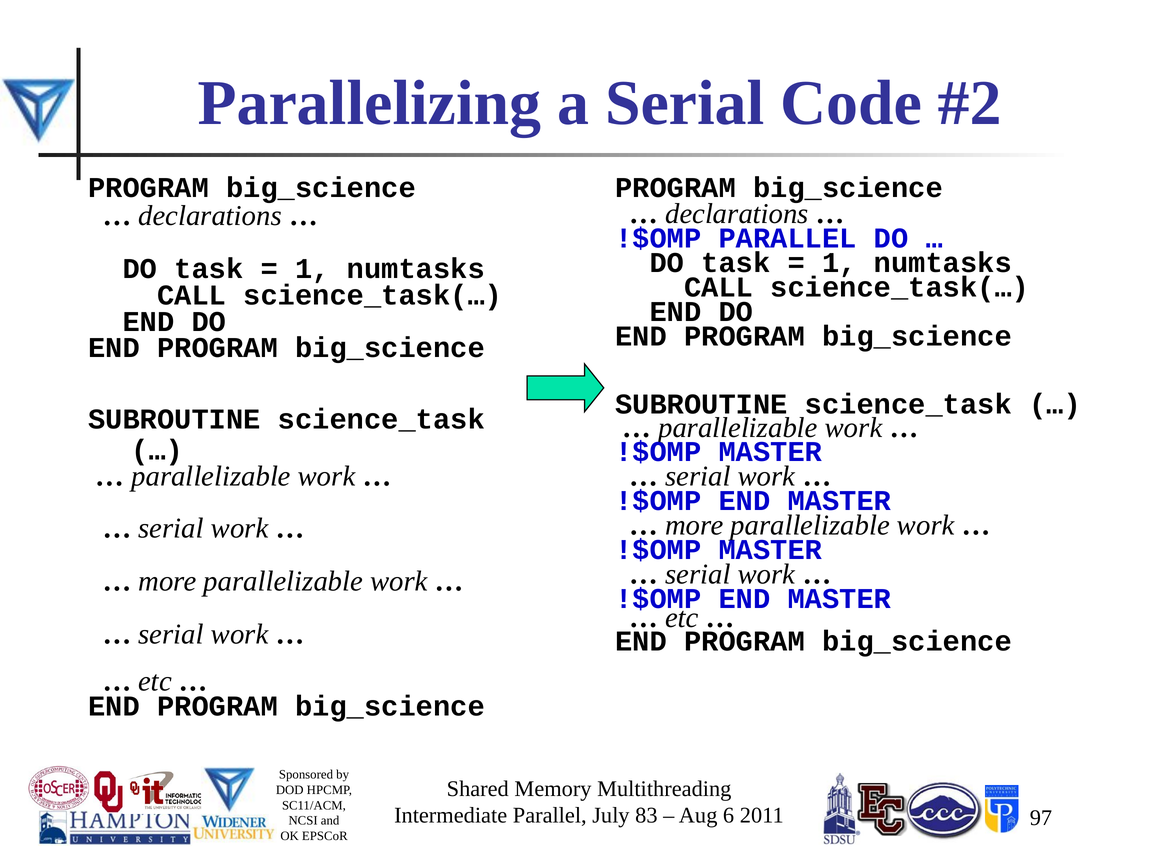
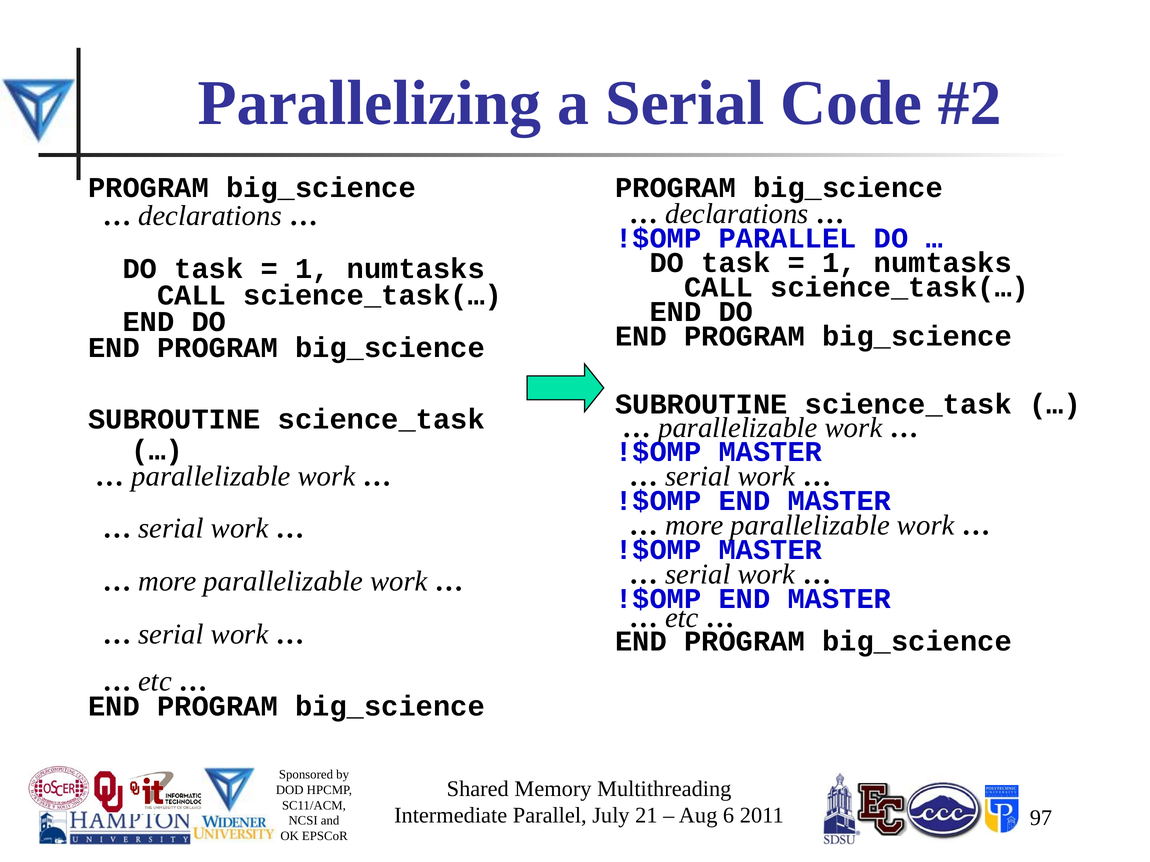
83: 83 -> 21
